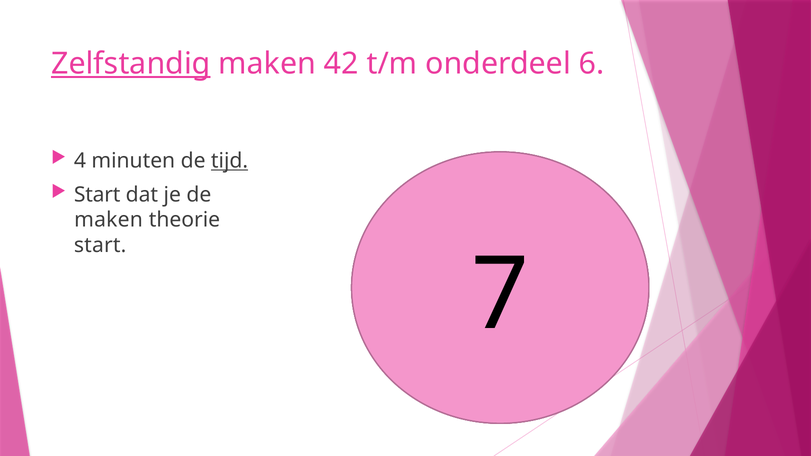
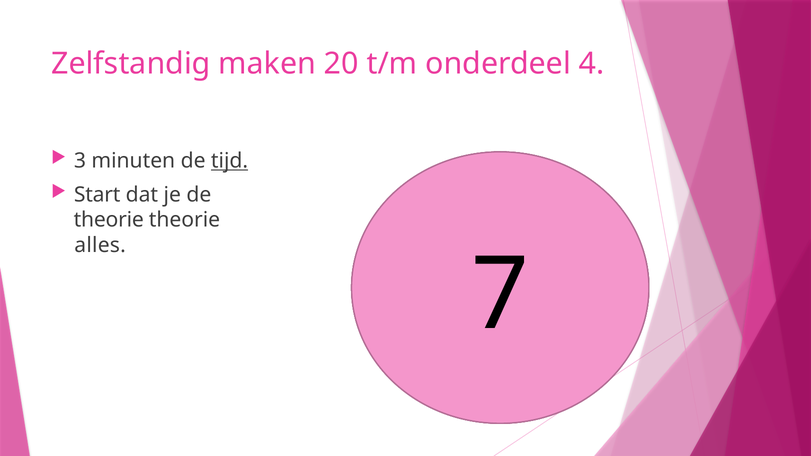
Zelfstandig underline: present -> none
42: 42 -> 20
6: 6 -> 4
4: 4 -> 3
maken at (109, 220): maken -> theorie
start at (100, 245): start -> alles
